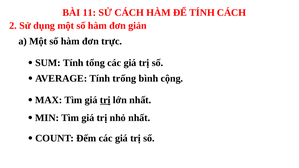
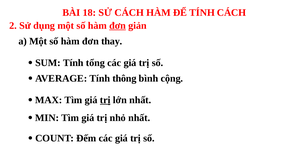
11: 11 -> 18
đơn at (118, 26) underline: none -> present
trực: trực -> thay
trống: trống -> thông
